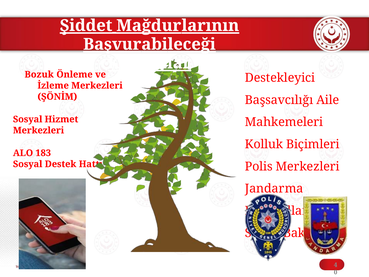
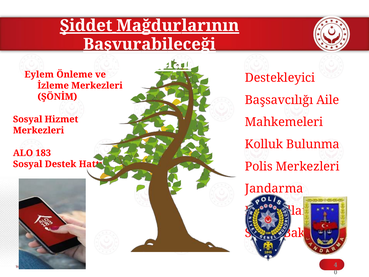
Bozuk: Bozuk -> Eylem
Biçimleri: Biçimleri -> Bulunma
